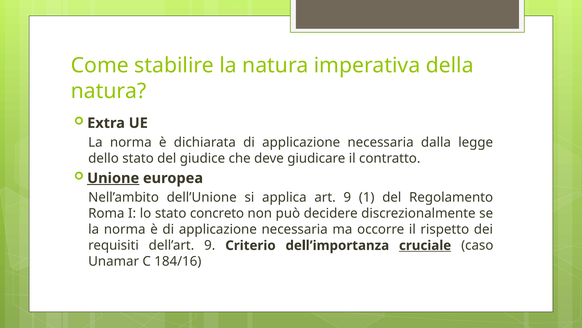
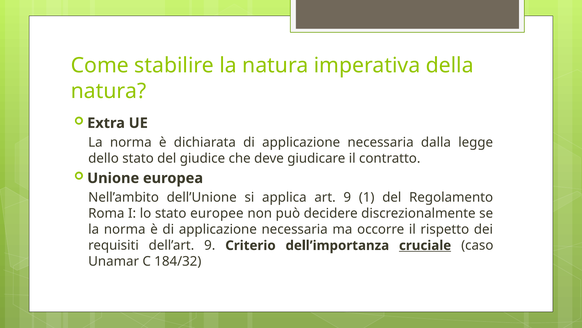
Unione underline: present -> none
concreto: concreto -> europee
184/16: 184/16 -> 184/32
